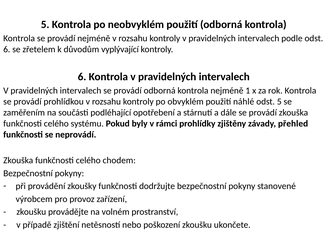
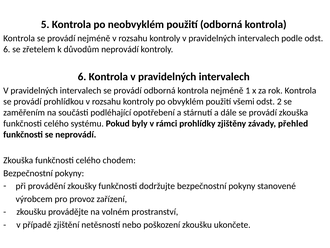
důvodům vyplývající: vyplývající -> neprovádí
náhlé: náhlé -> všemi
odst 5: 5 -> 2
